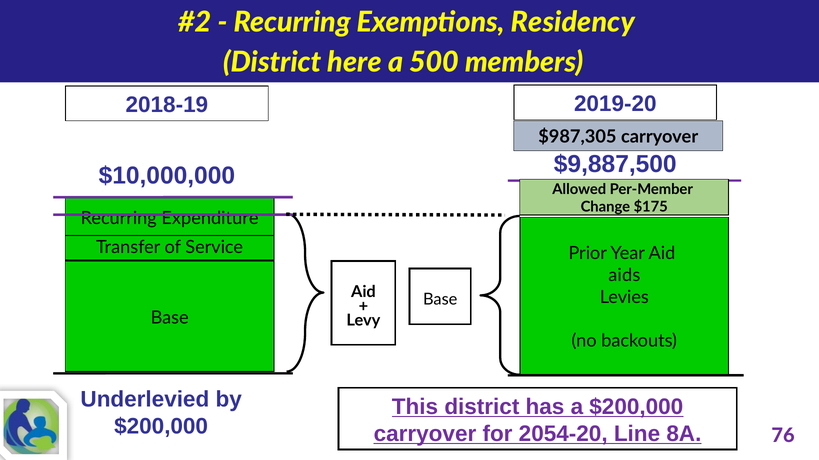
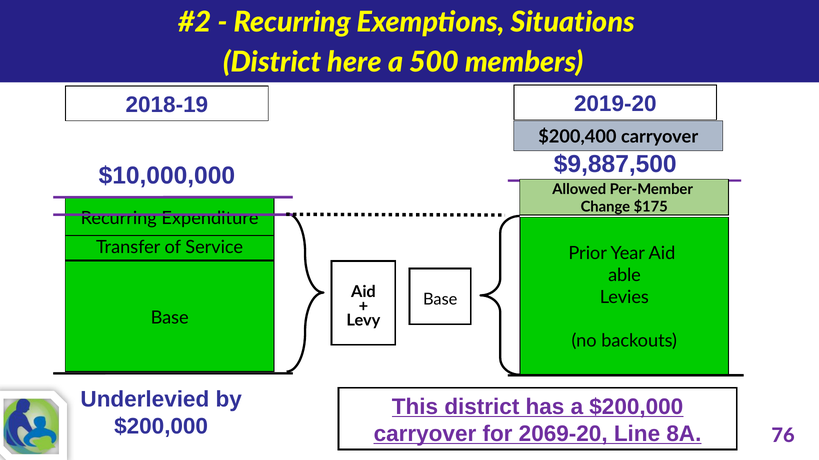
Residency: Residency -> Situations
$987,305: $987,305 -> $200,400
aids: aids -> able
2054-20: 2054-20 -> 2069-20
